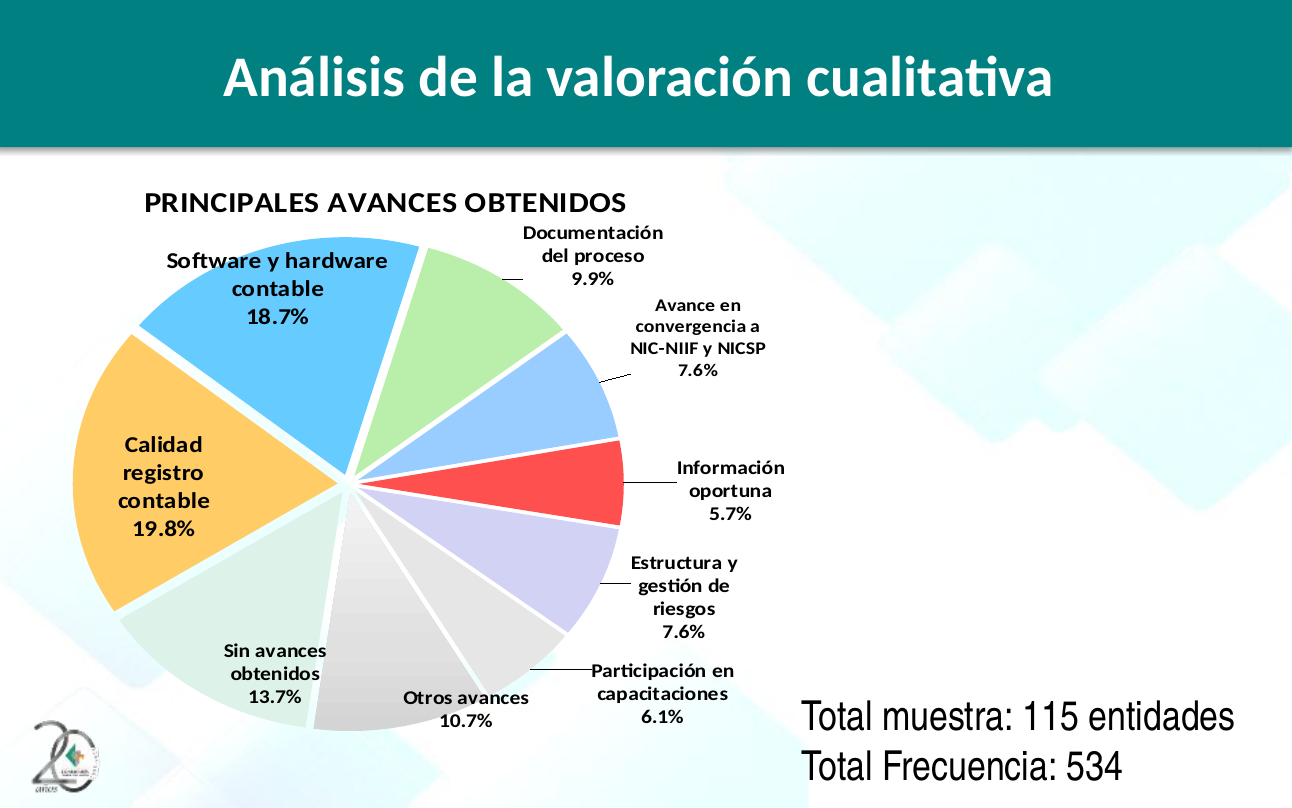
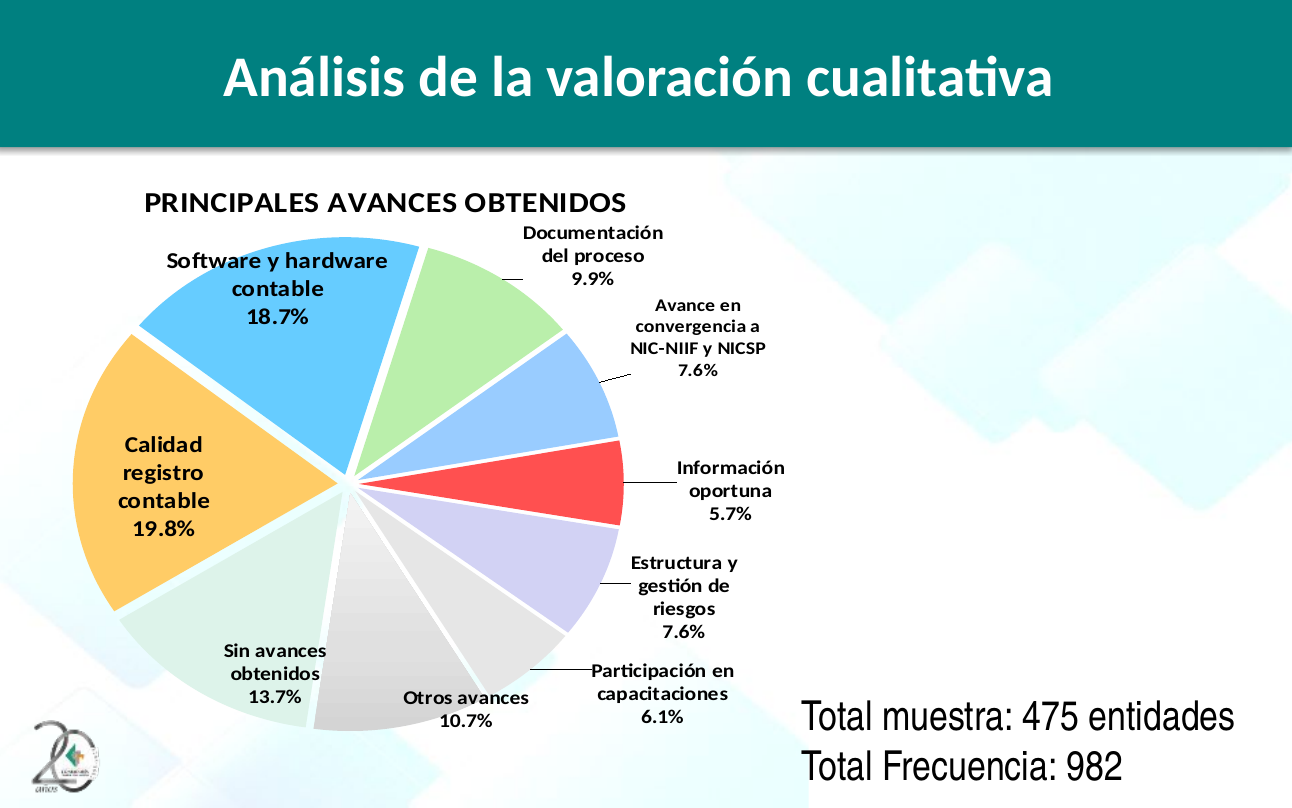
115: 115 -> 475
534: 534 -> 982
